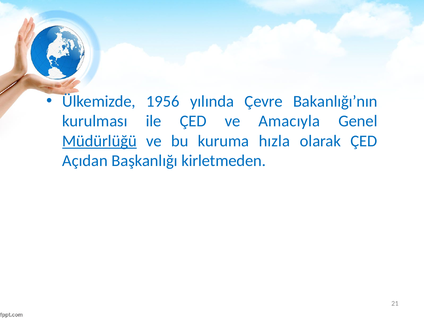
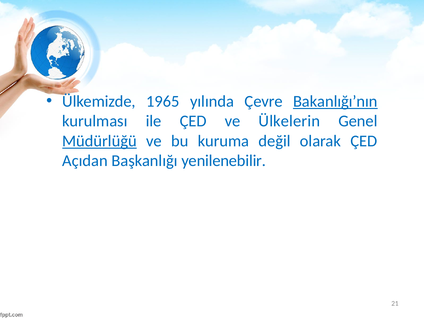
1956: 1956 -> 1965
Bakanlığı’nın underline: none -> present
Amacıyla: Amacıyla -> Ülkelerin
hızla: hızla -> değil
kirletmeden: kirletmeden -> yenilenebilir
